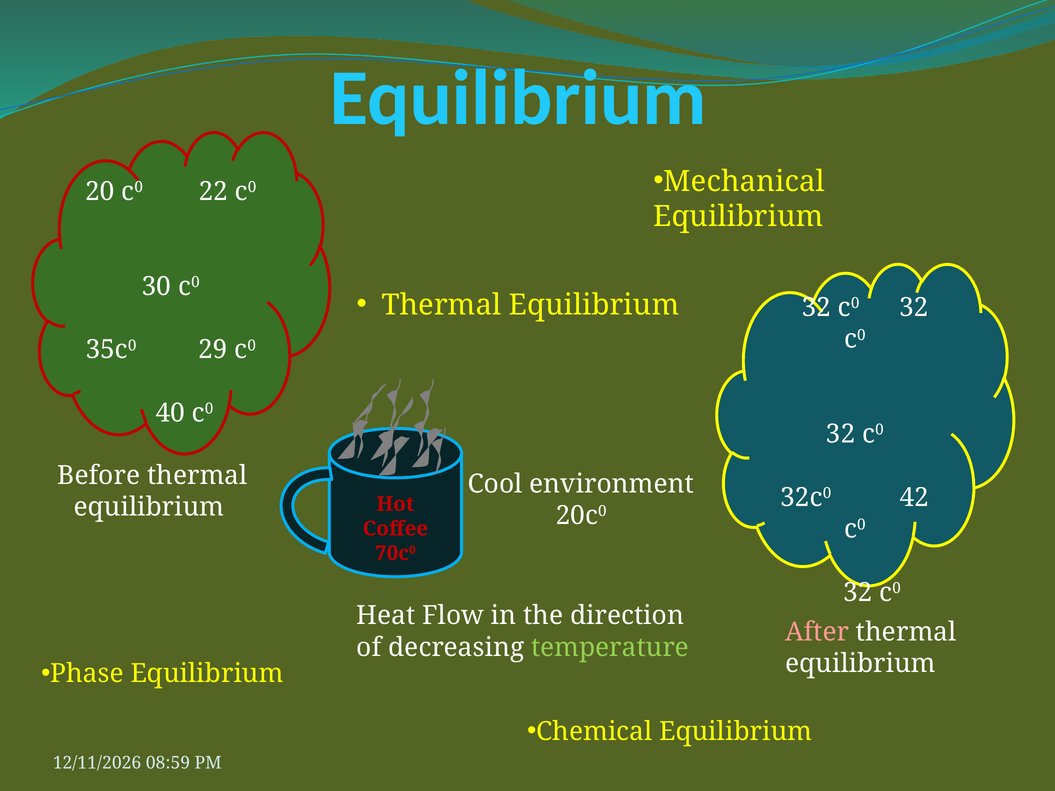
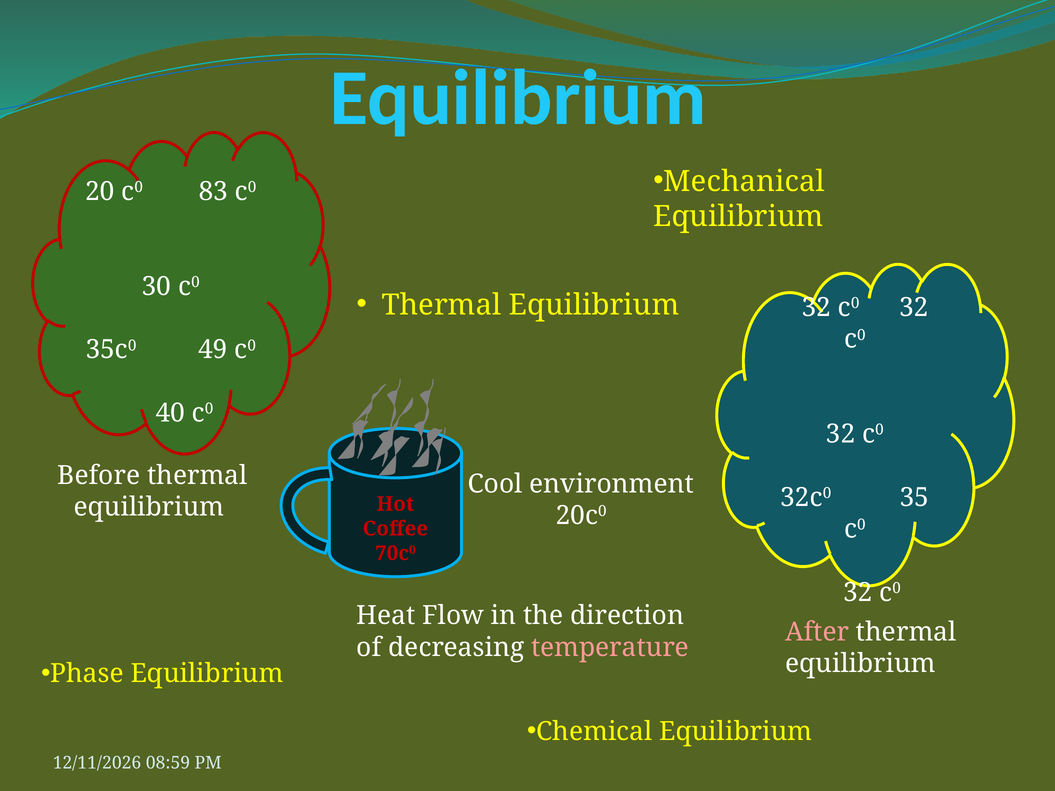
22: 22 -> 83
29: 29 -> 49
42: 42 -> 35
temperature colour: light green -> pink
